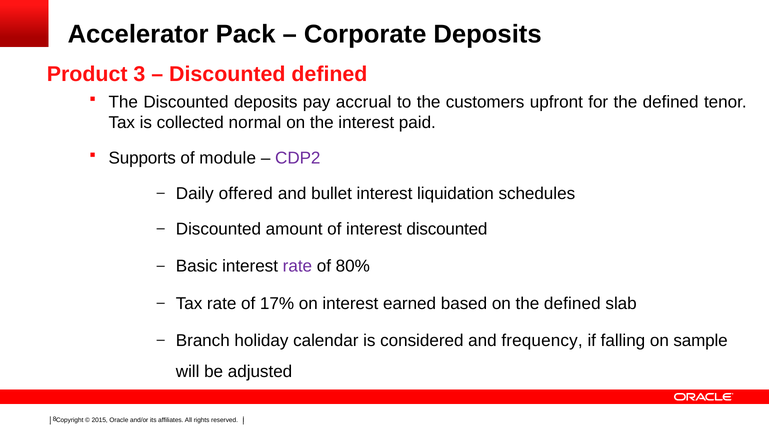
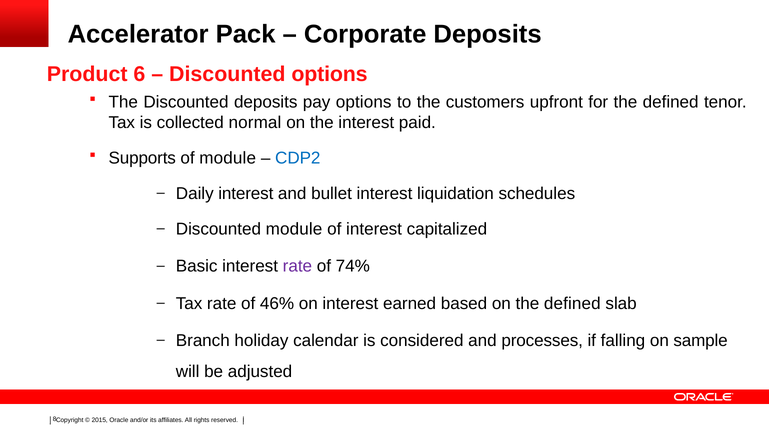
3: 3 -> 6
Discounted defined: defined -> options
pay accrual: accrual -> options
CDP2 colour: purple -> blue
Daily offered: offered -> interest
Discounted amount: amount -> module
interest discounted: discounted -> capitalized
80%: 80% -> 74%
17%: 17% -> 46%
frequency: frequency -> processes
